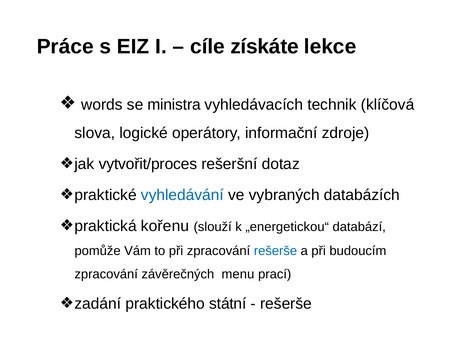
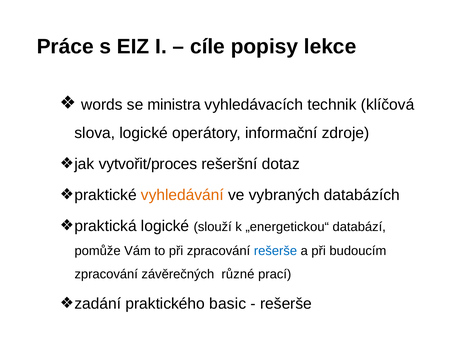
získáte: získáte -> popisy
vyhledávání colour: blue -> orange
kořenu at (165, 226): kořenu -> logické
menu: menu -> různé
státní: státní -> basic
